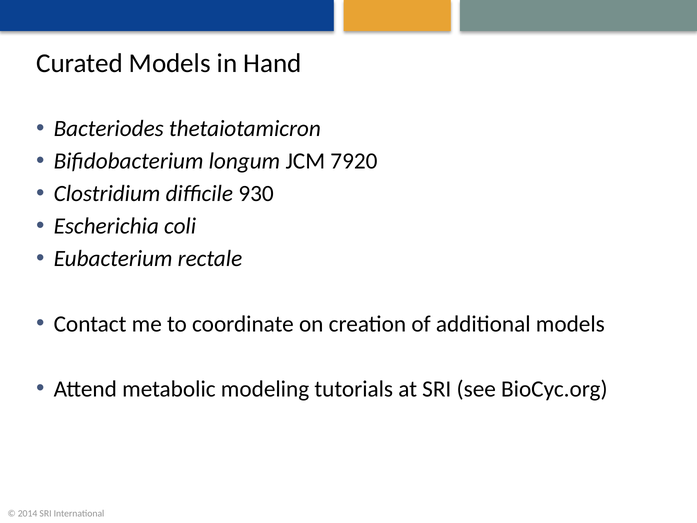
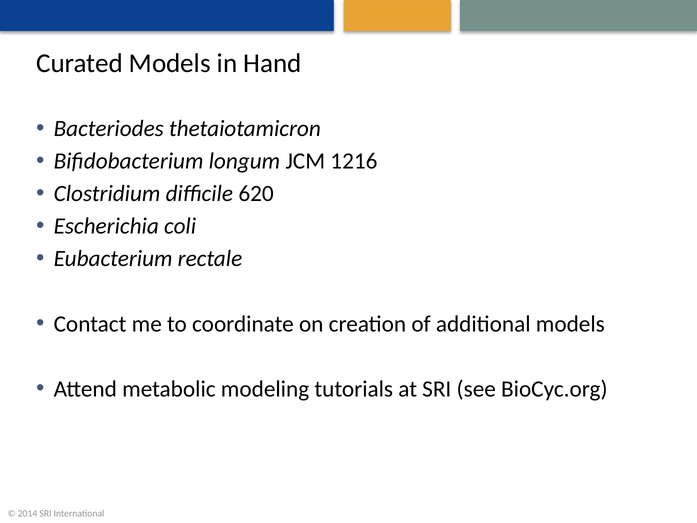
7920: 7920 -> 1216
930: 930 -> 620
